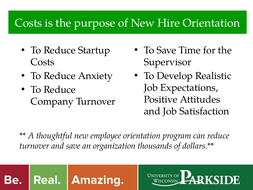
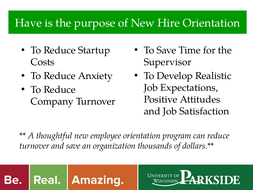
Costs at (28, 23): Costs -> Have
